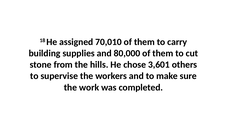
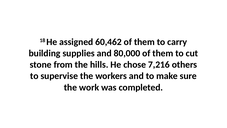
70,010: 70,010 -> 60,462
3,601: 3,601 -> 7,216
